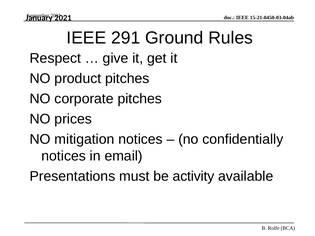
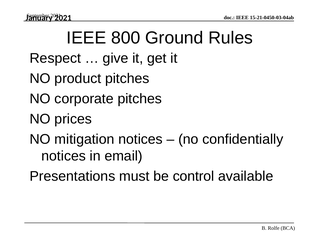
291: 291 -> 800
activity: activity -> control
